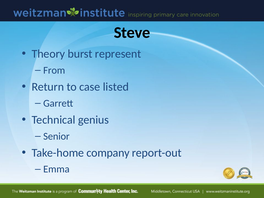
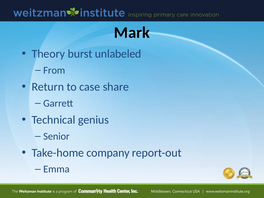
Steve: Steve -> Mark
represent: represent -> unlabeled
listed: listed -> share
